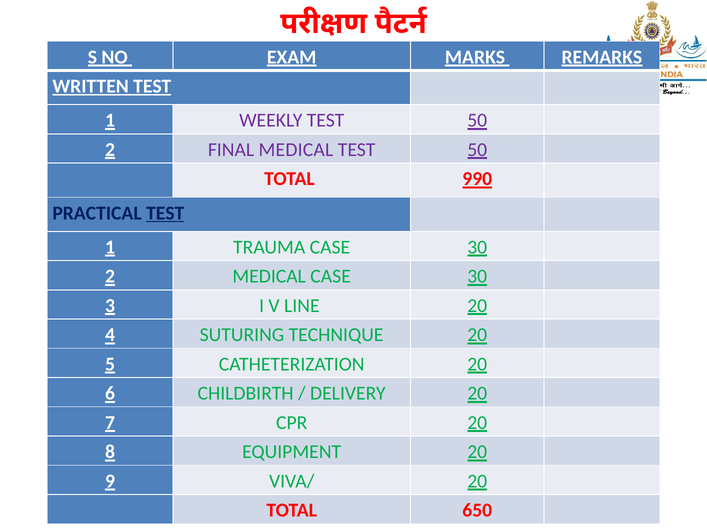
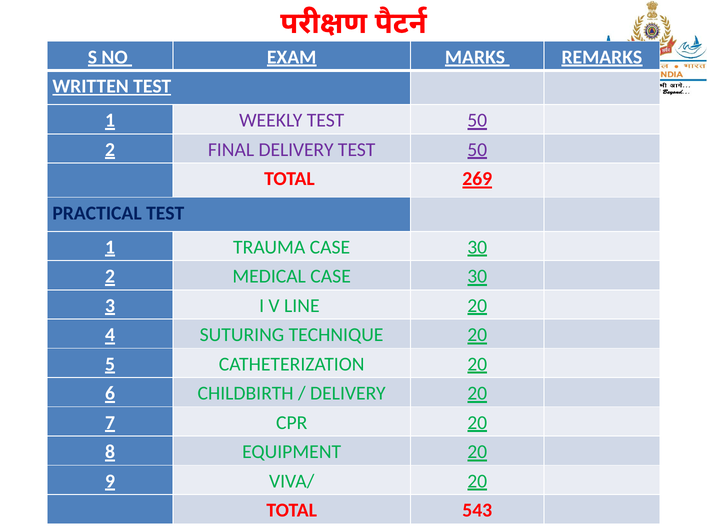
FINAL MEDICAL: MEDICAL -> DELIVERY
990: 990 -> 269
TEST at (165, 213) underline: present -> none
650: 650 -> 543
